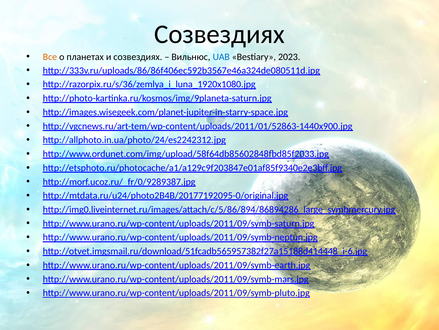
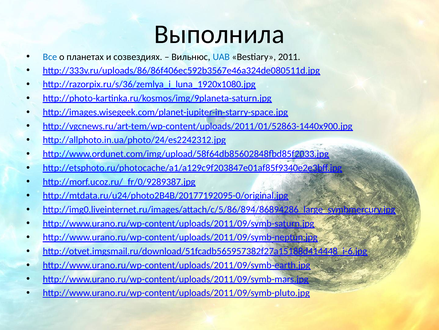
Созвездиях at (219, 34): Созвездиях -> Выполнила
Все colour: orange -> blue
2023: 2023 -> 2011
